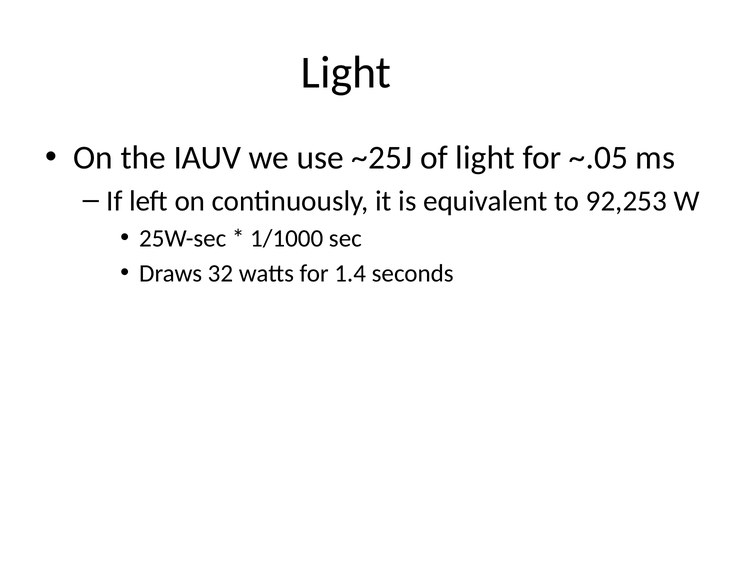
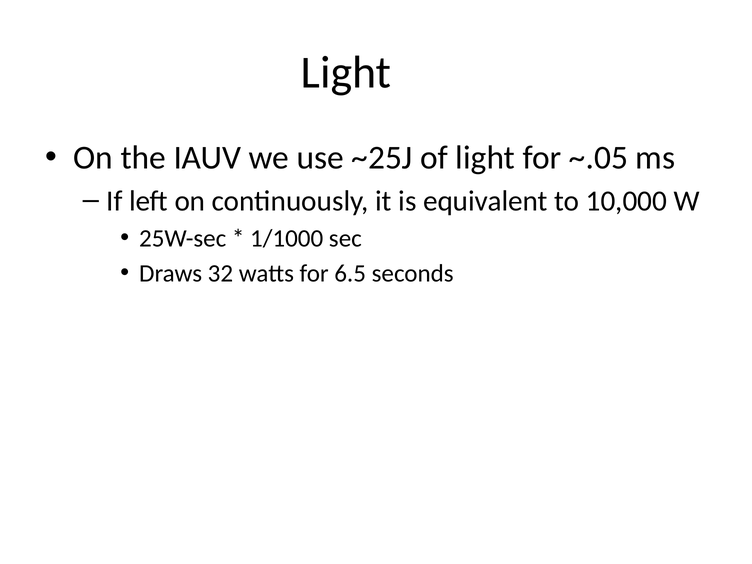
92,253: 92,253 -> 10,000
1.4: 1.4 -> 6.5
